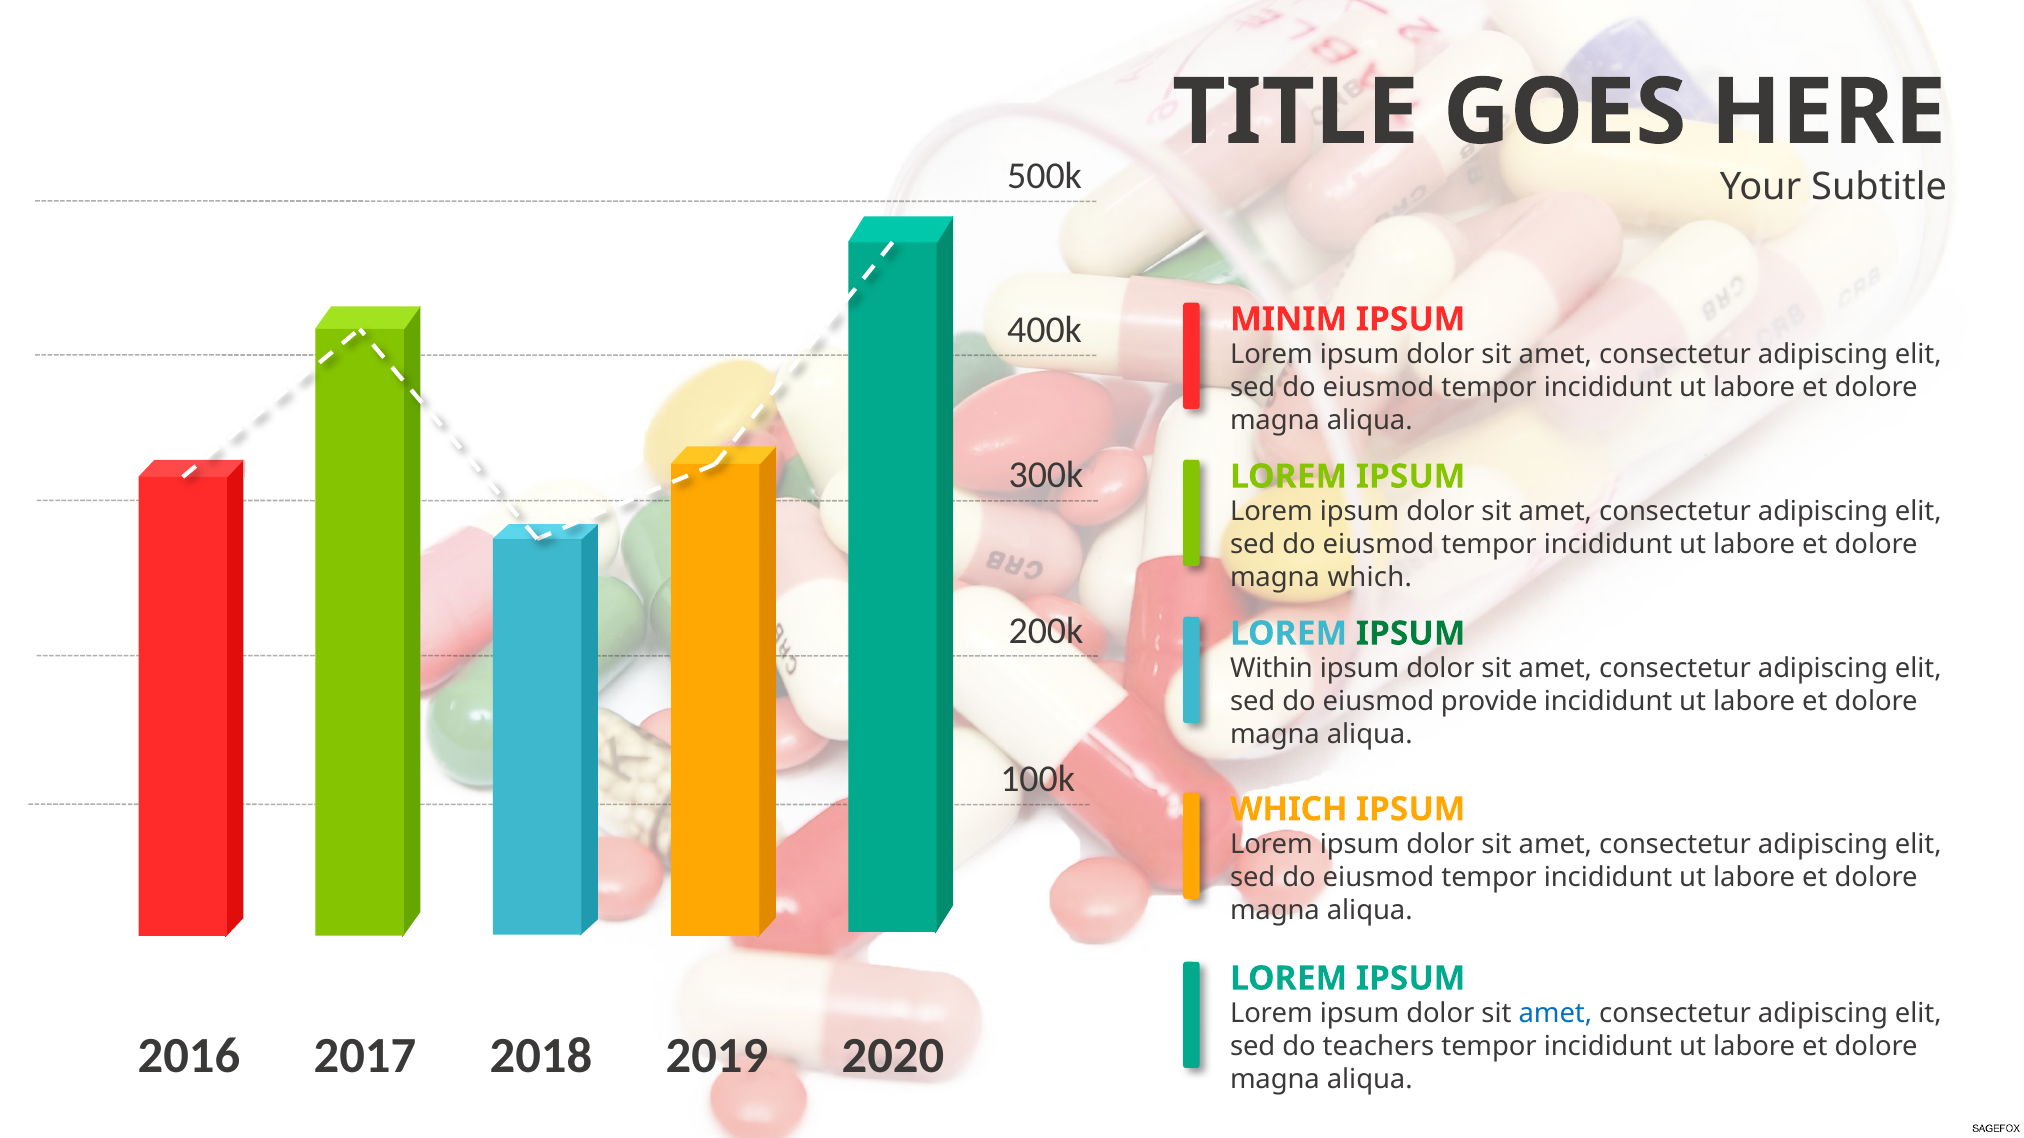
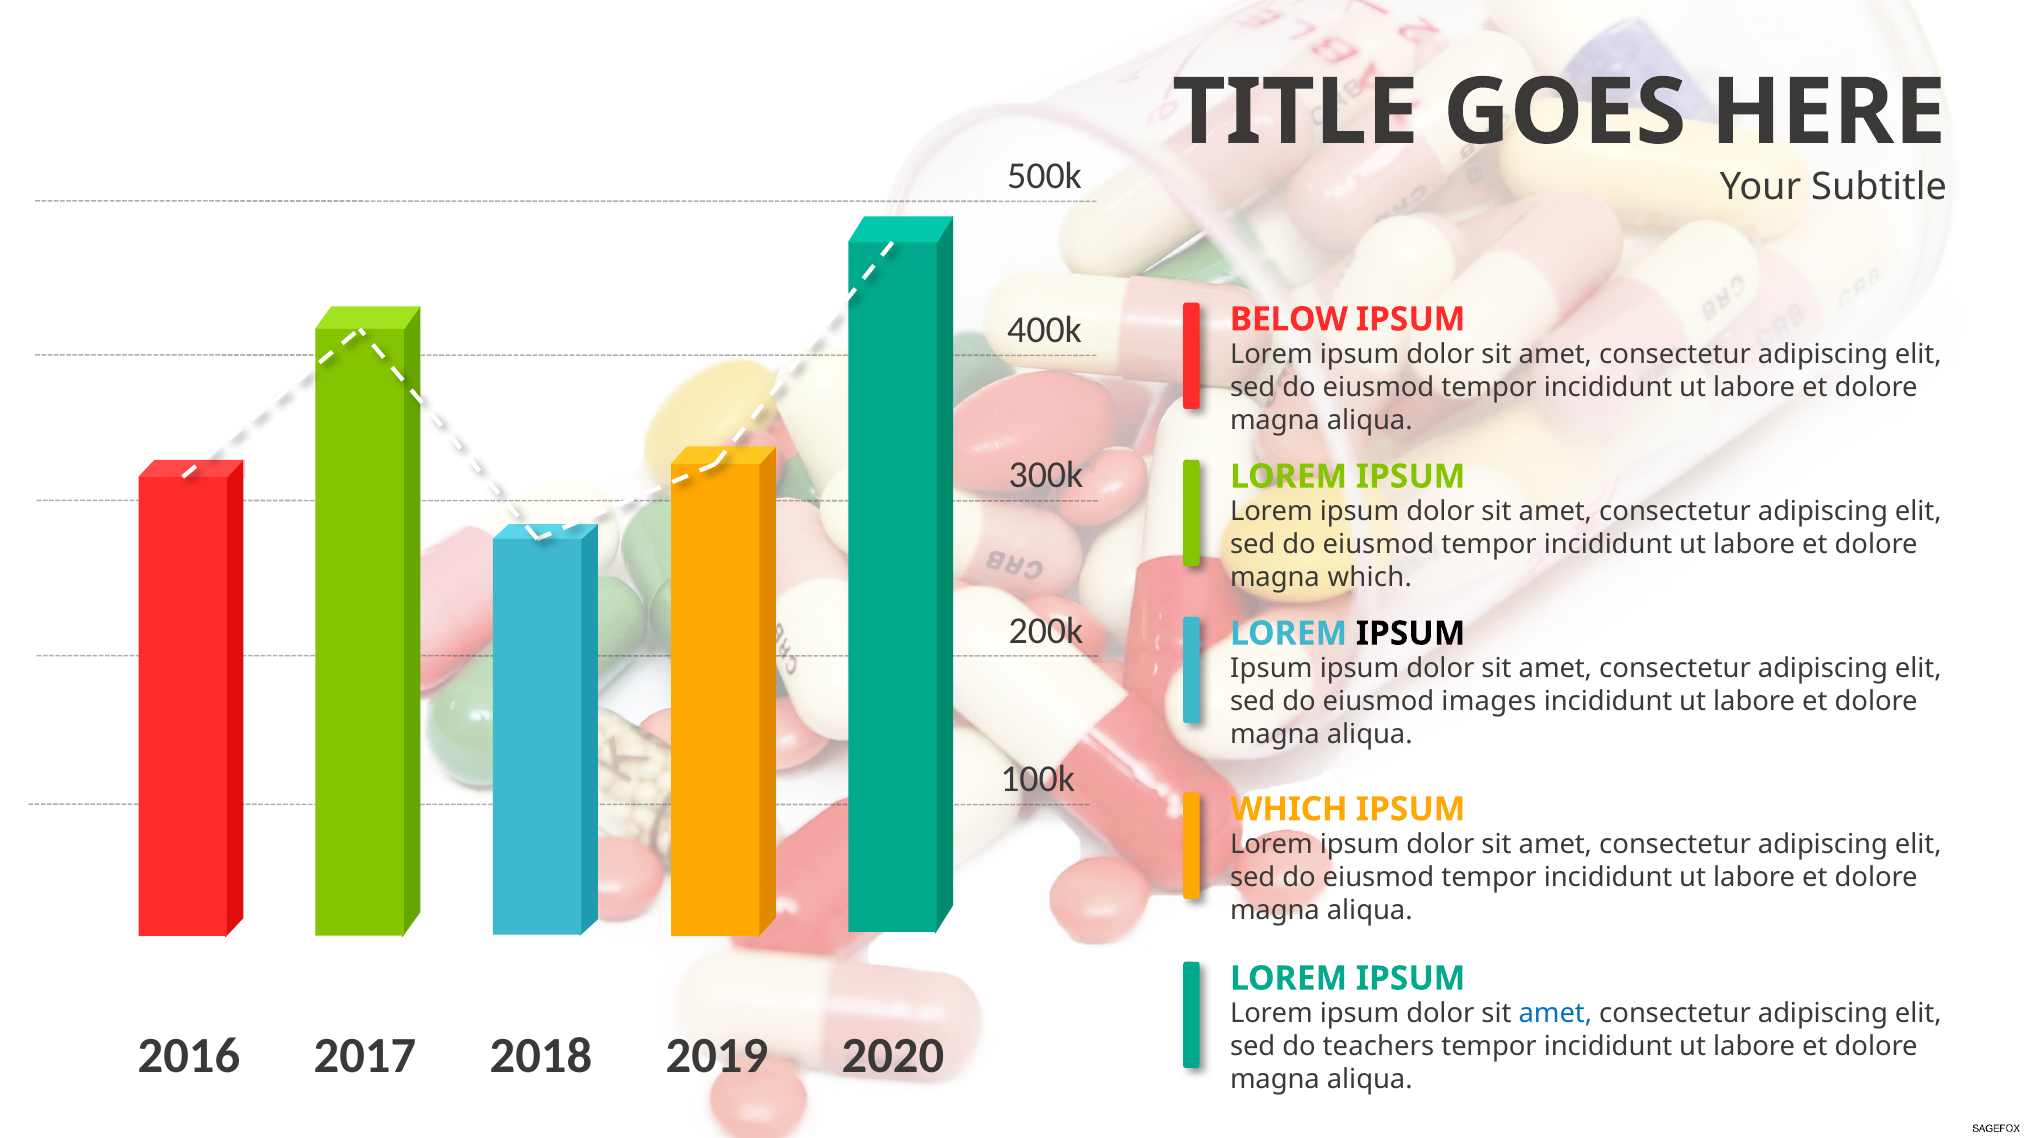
MINIM: MINIM -> BELOW
IPSUM at (1411, 634) colour: green -> black
Within at (1271, 669): Within -> Ipsum
provide: provide -> images
